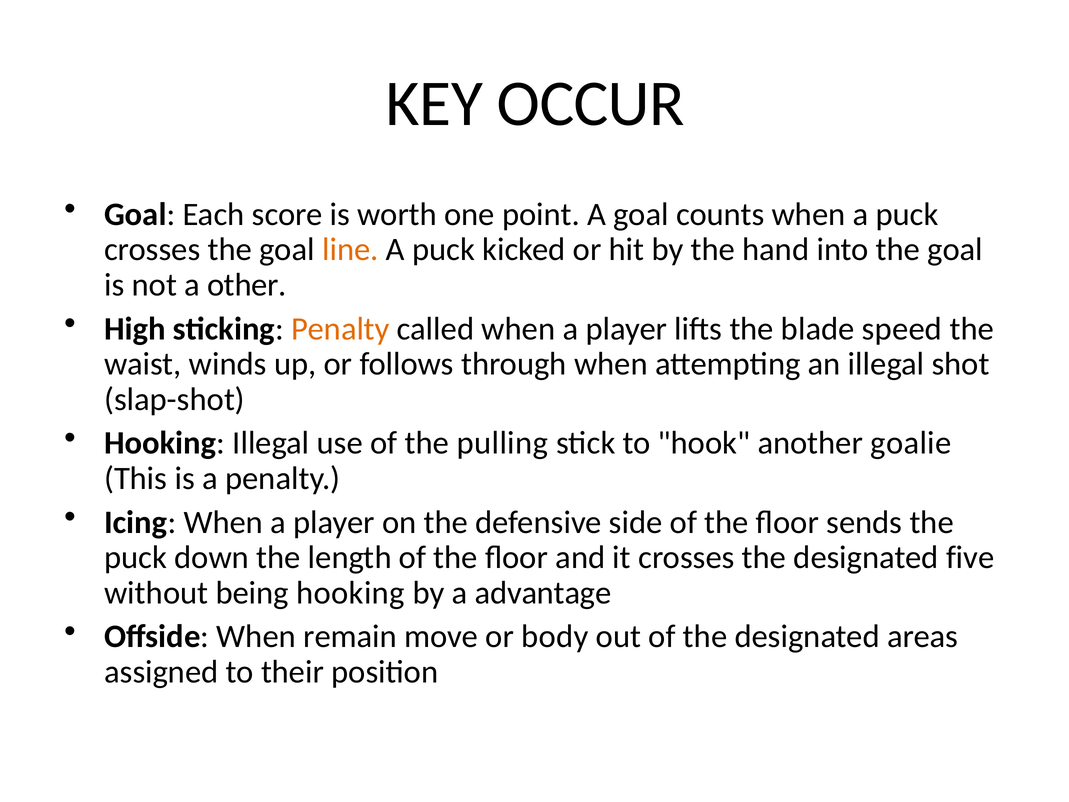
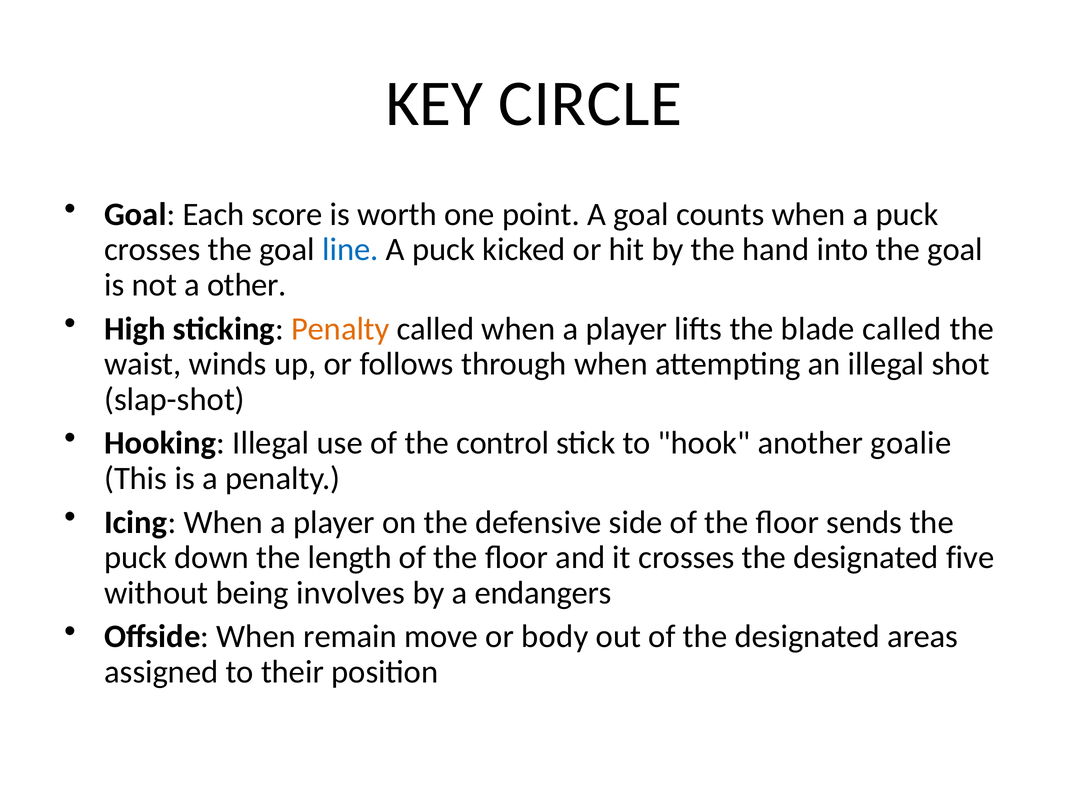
OCCUR: OCCUR -> CIRCLE
line colour: orange -> blue
blade speed: speed -> called
pulling: pulling -> control
being hooking: hooking -> involves
advantage: advantage -> endangers
